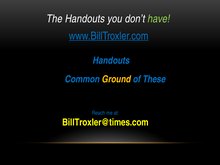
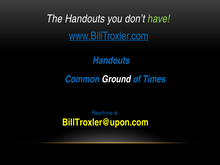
Ground colour: yellow -> white
These: These -> Times
BillTroxler@times.com: BillTroxler@times.com -> BillTroxler@upon.com
